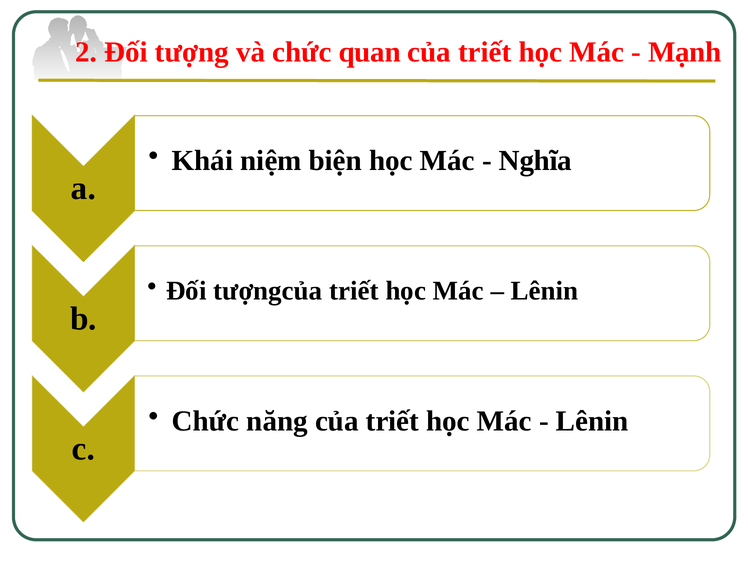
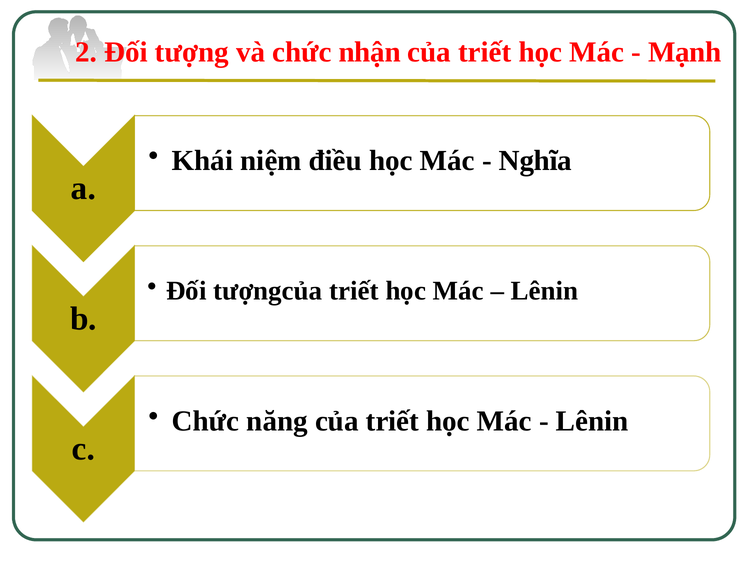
quan: quan -> nhận
biện: biện -> điều
